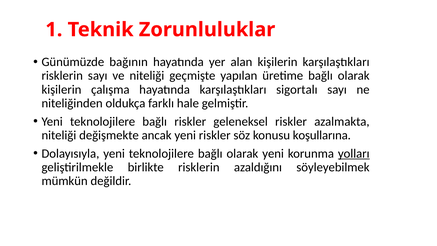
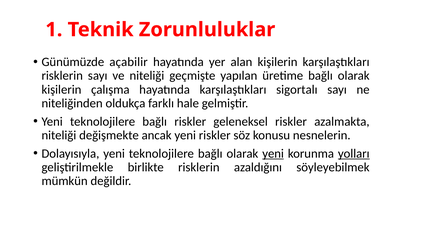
bağının: bağının -> açabilir
koşullarına: koşullarına -> nesnelerin
yeni at (273, 153) underline: none -> present
